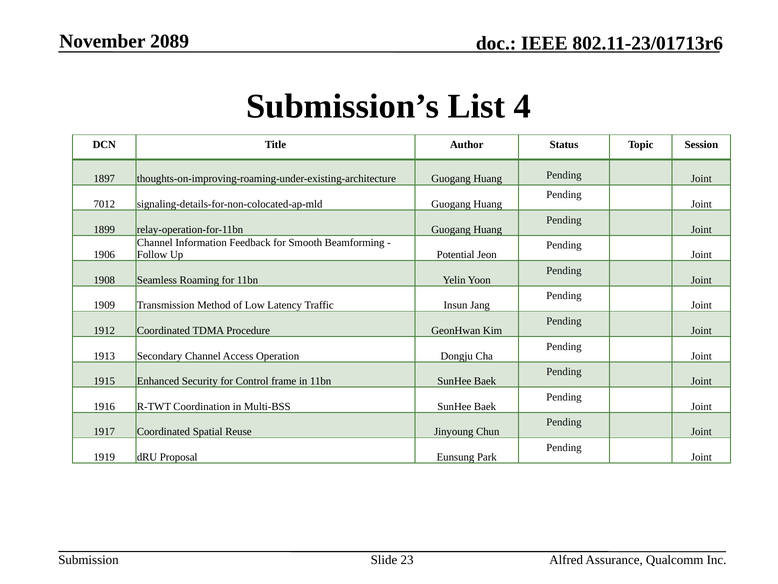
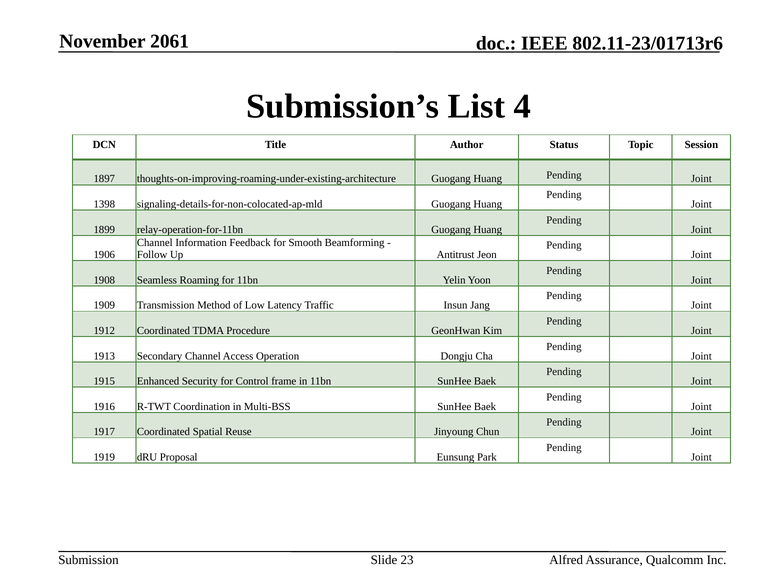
2089: 2089 -> 2061
7012: 7012 -> 1398
Potential: Potential -> Antitrust
